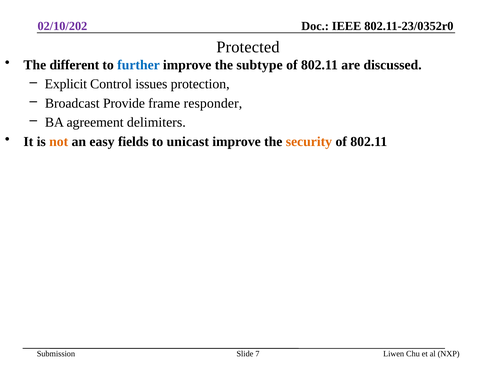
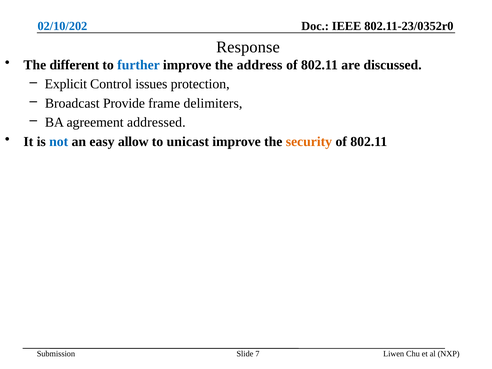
02/10/202 colour: purple -> blue
Protected: Protected -> Response
subtype: subtype -> address
responder: responder -> delimiters
delimiters: delimiters -> addressed
not colour: orange -> blue
fields: fields -> allow
